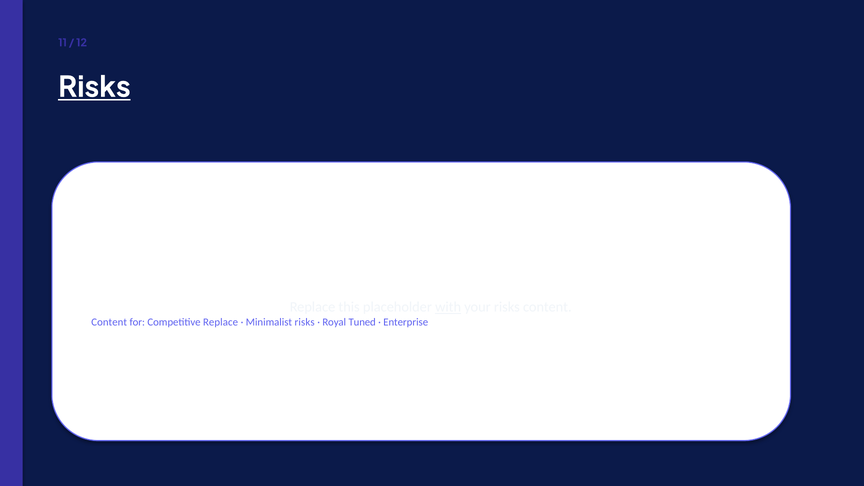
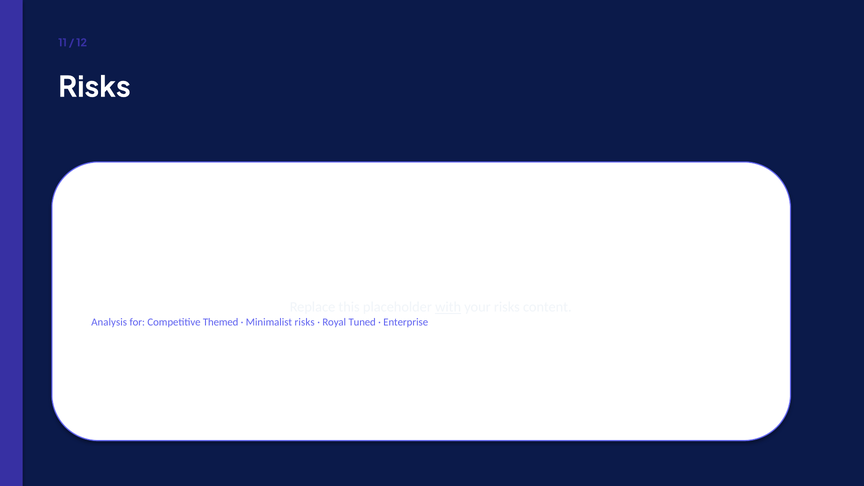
Risks at (94, 87) underline: present -> none
Content at (109, 322): Content -> Analysis
Competitive Replace: Replace -> Themed
